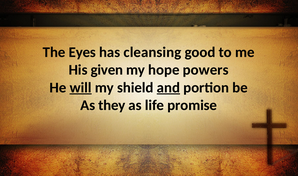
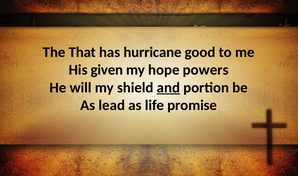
Eyes: Eyes -> That
cleansing: cleansing -> hurricane
will underline: present -> none
they: they -> lead
